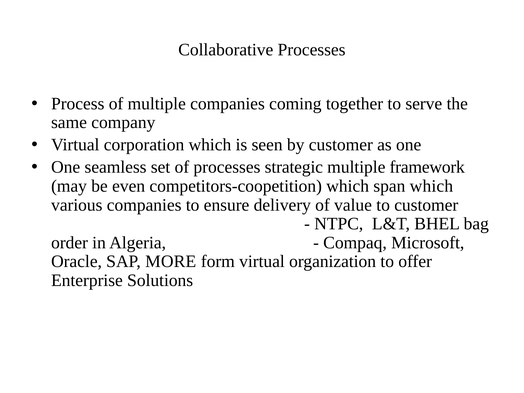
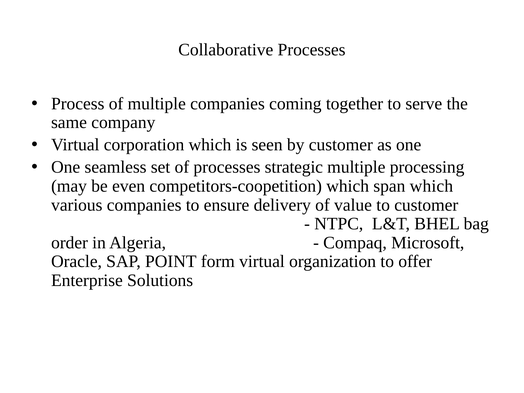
framework: framework -> processing
MORE: MORE -> POINT
